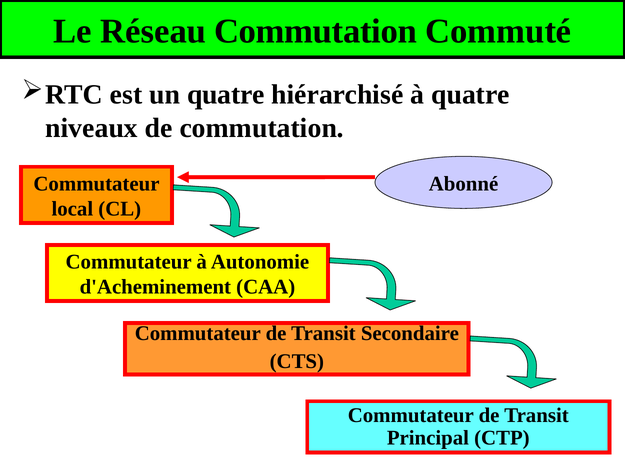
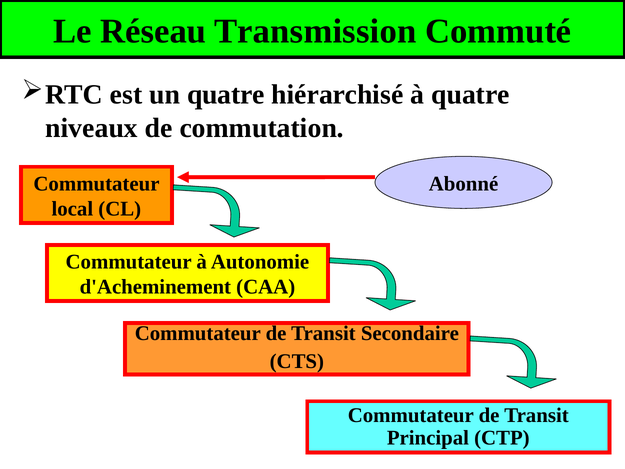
Réseau Commutation: Commutation -> Transmission
